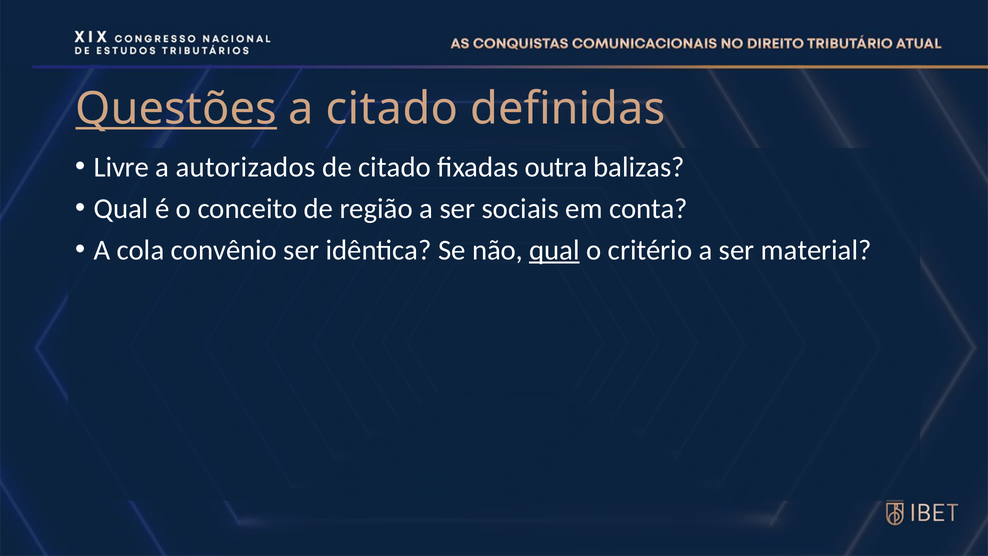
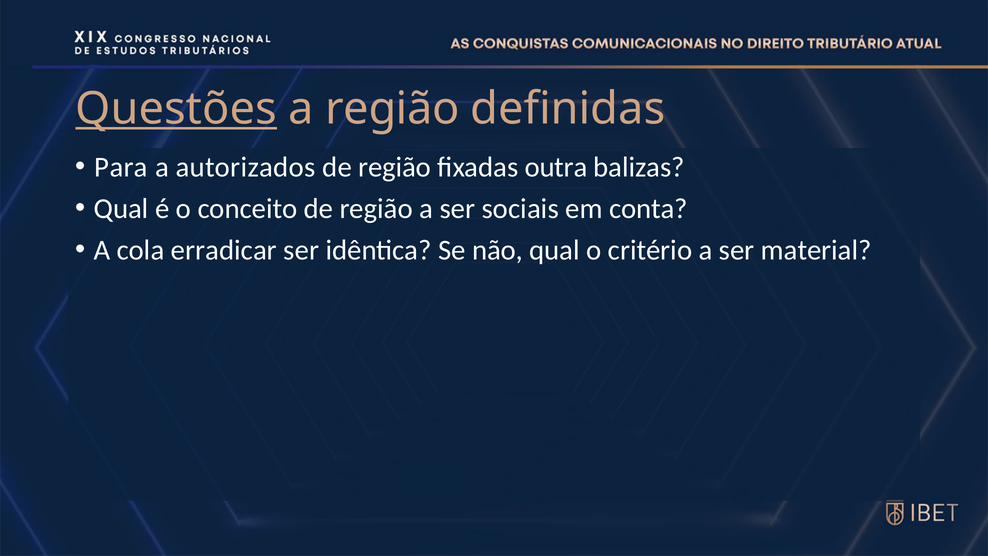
a citado: citado -> região
Livre: Livre -> Para
citado at (395, 167): citado -> região
convênio: convênio -> erradicar
qual at (554, 250) underline: present -> none
